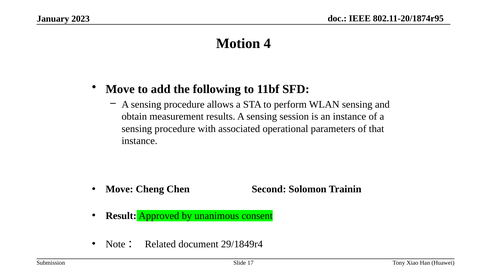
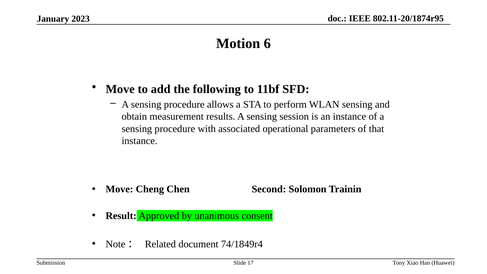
4: 4 -> 6
29/1849r4: 29/1849r4 -> 74/1849r4
